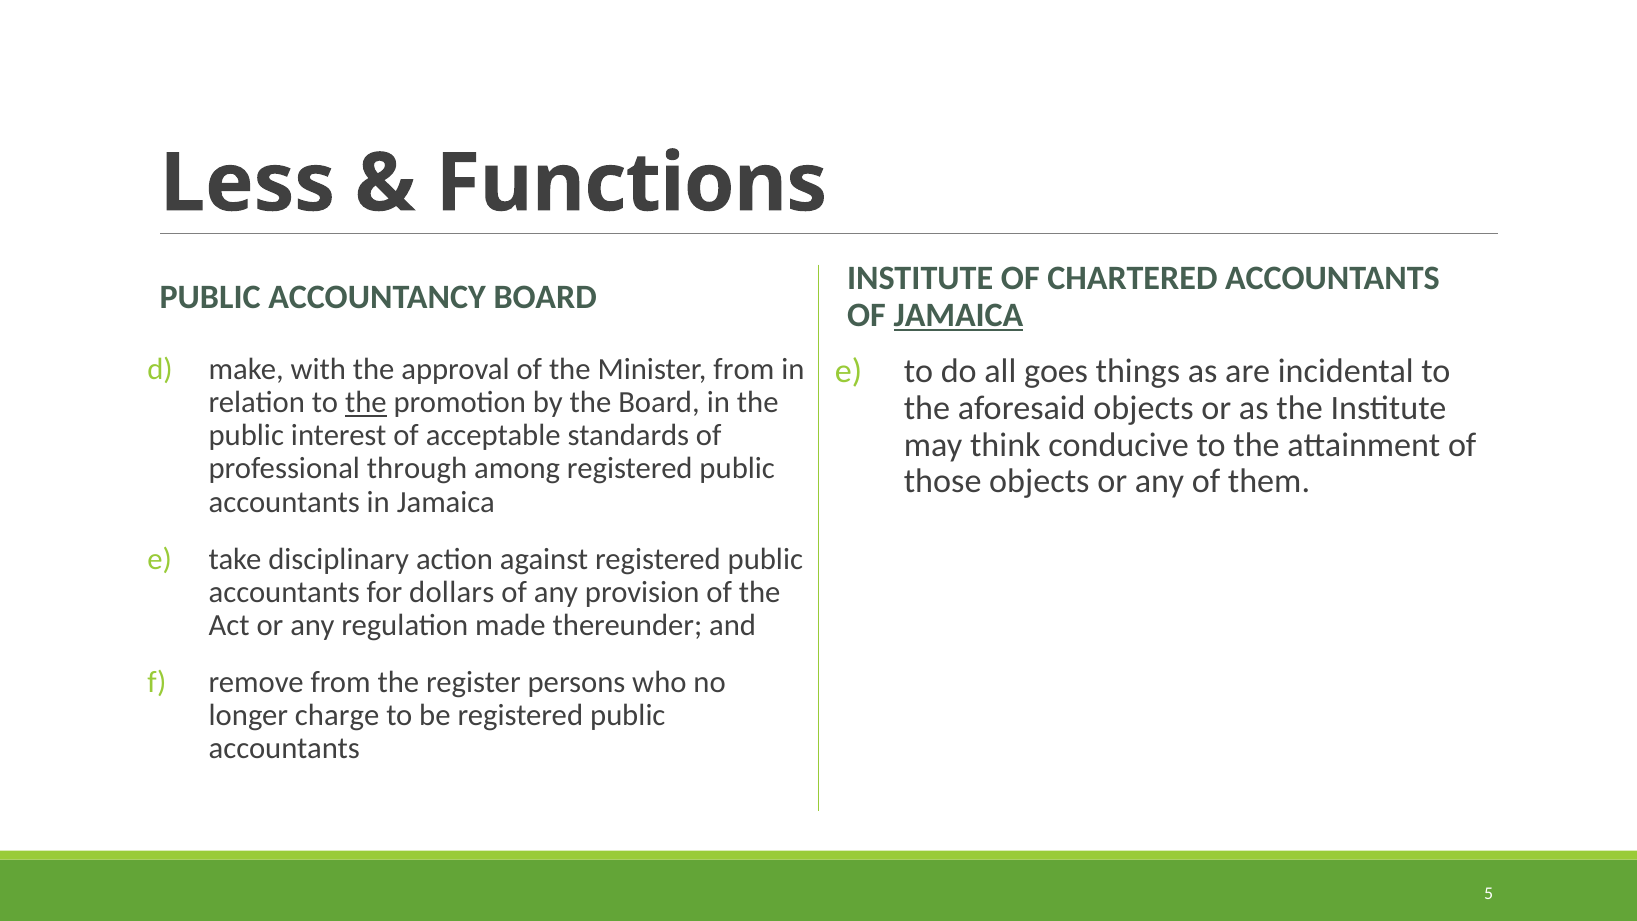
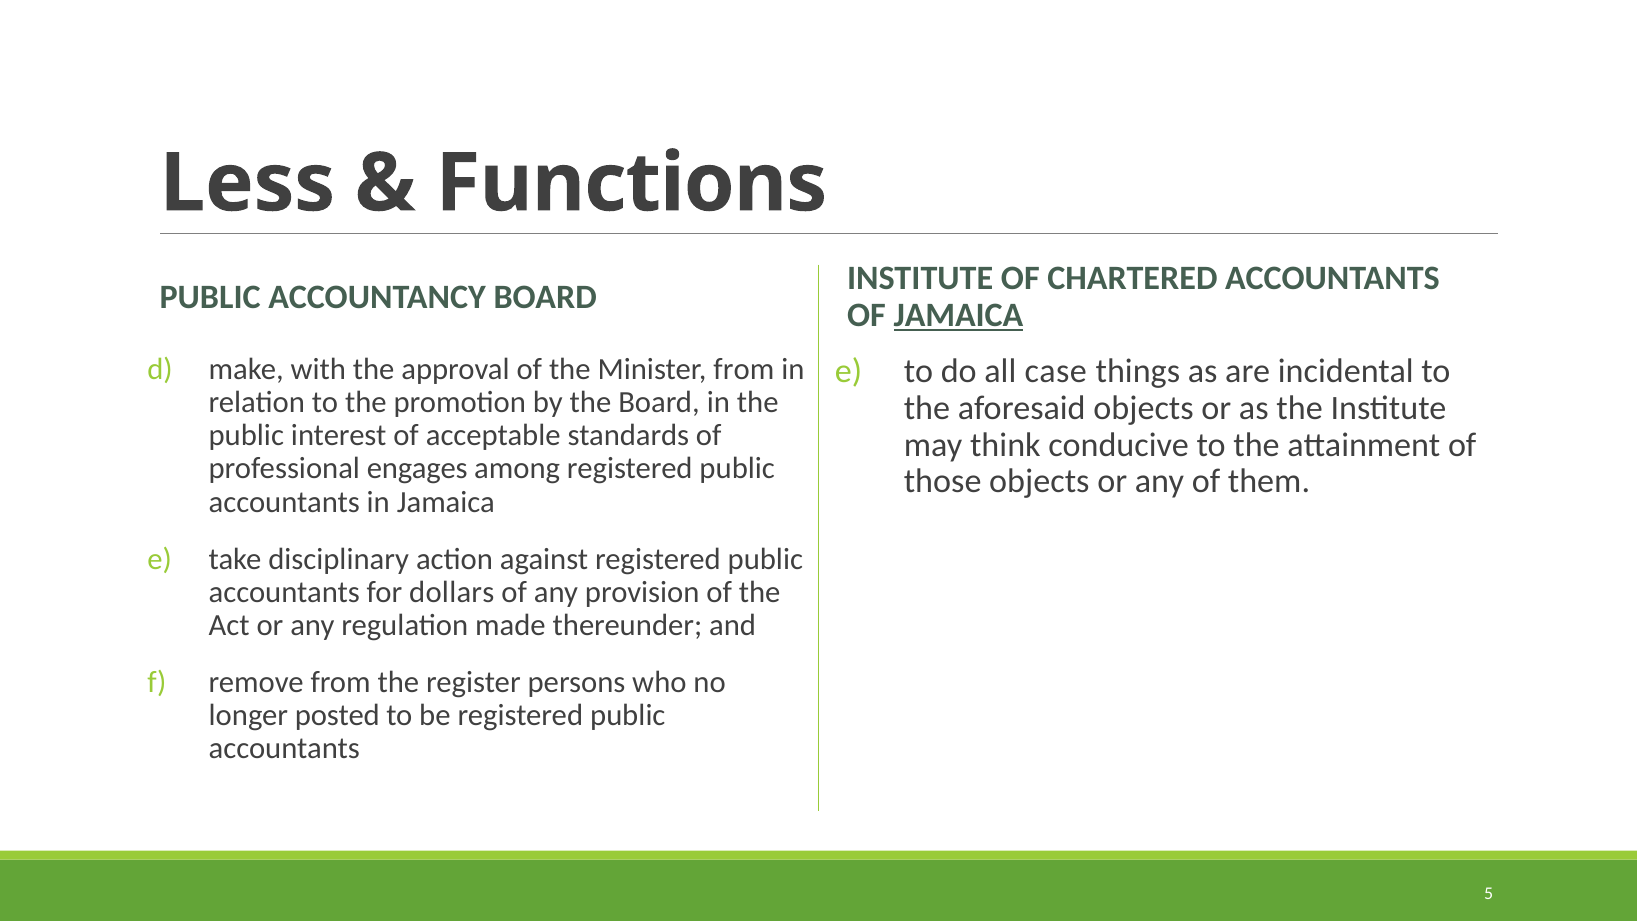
goes: goes -> case
the at (366, 402) underline: present -> none
through: through -> engages
charge: charge -> posted
